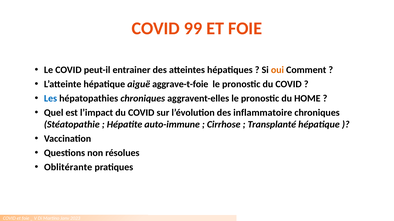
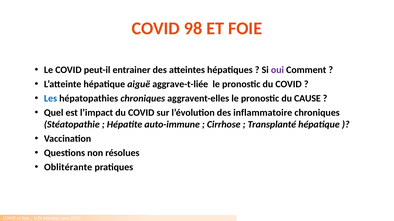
99: 99 -> 98
oui colour: orange -> purple
aggrave-t-foie: aggrave-t-foie -> aggrave-t-liée
HOME: HOME -> CAUSE
